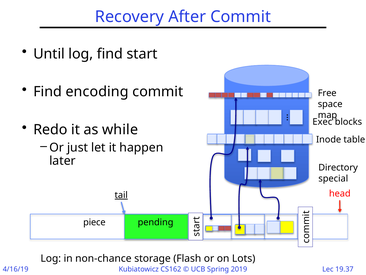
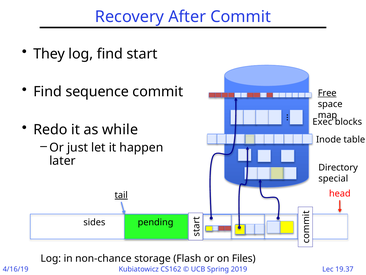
Until: Until -> They
encoding: encoding -> sequence
Free underline: none -> present
piece: piece -> sides
Lots: Lots -> Files
